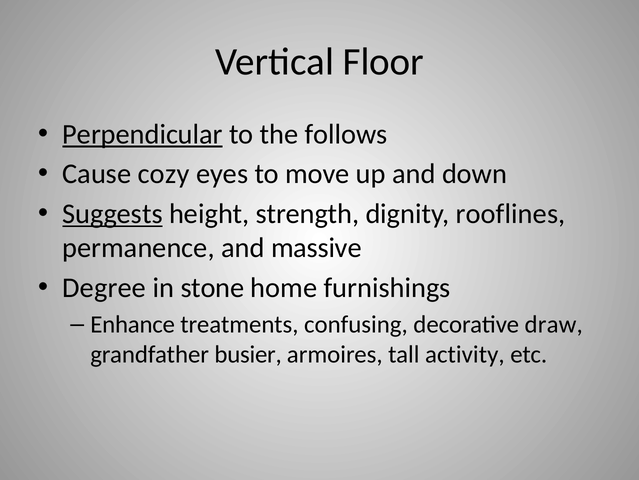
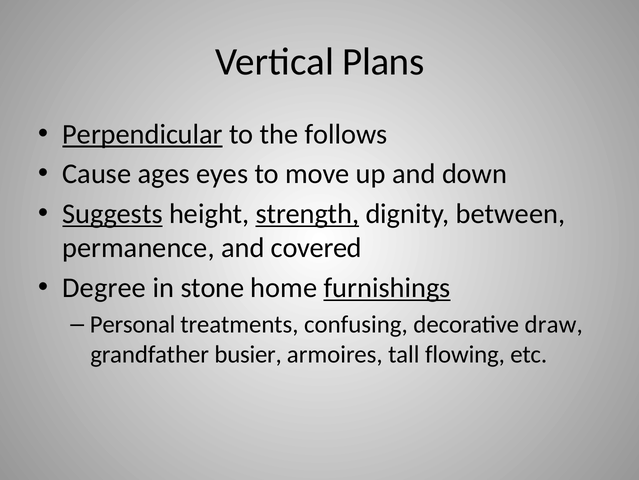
Floor: Floor -> Plans
cozy: cozy -> ages
strength underline: none -> present
rooflines: rooflines -> between
massive: massive -> covered
furnishings underline: none -> present
Enhance: Enhance -> Personal
activity: activity -> flowing
